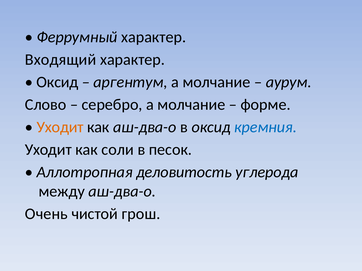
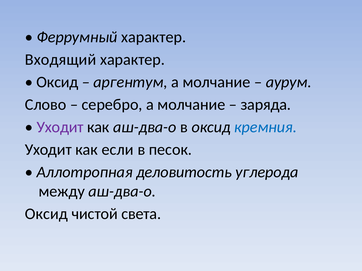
форме: форме -> заряда
Уходит at (60, 127) colour: orange -> purple
соли: соли -> если
Очень at (46, 214): Очень -> Оксид
грош: грош -> света
